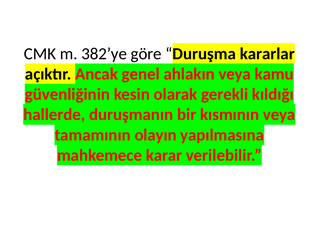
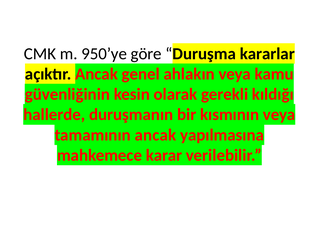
382’ye: 382’ye -> 950’ye
tamamının olayın: olayın -> ancak
